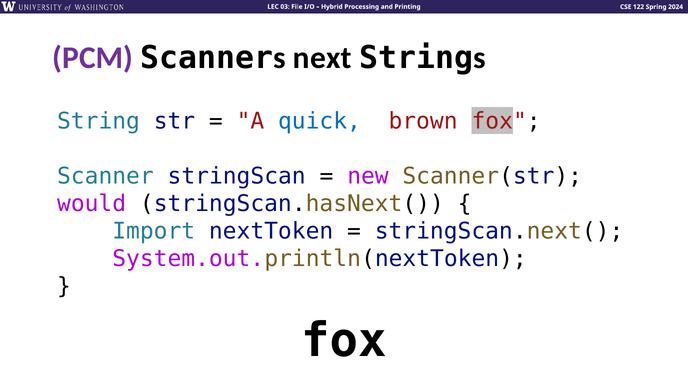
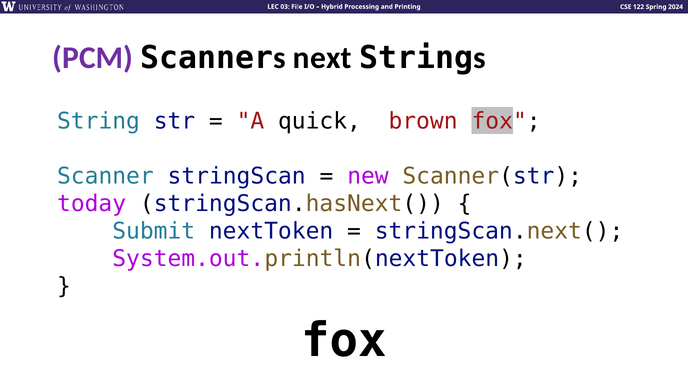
quick colour: blue -> black
would: would -> today
Import: Import -> Submit
